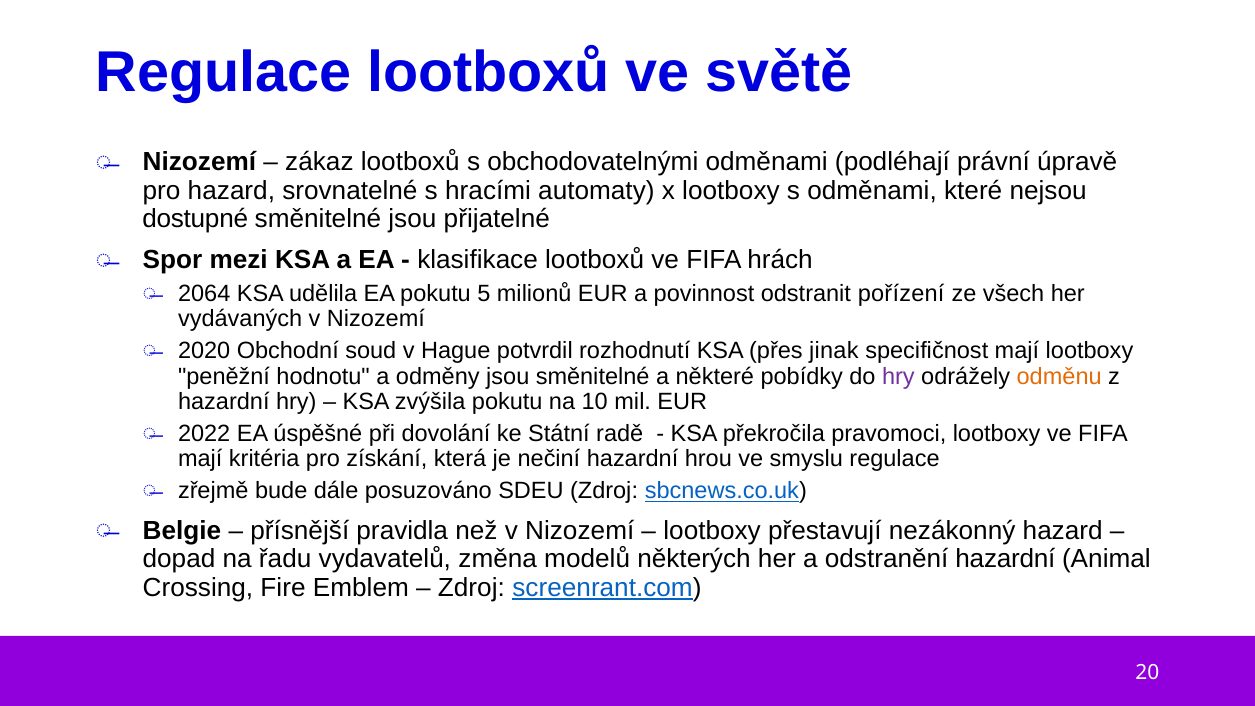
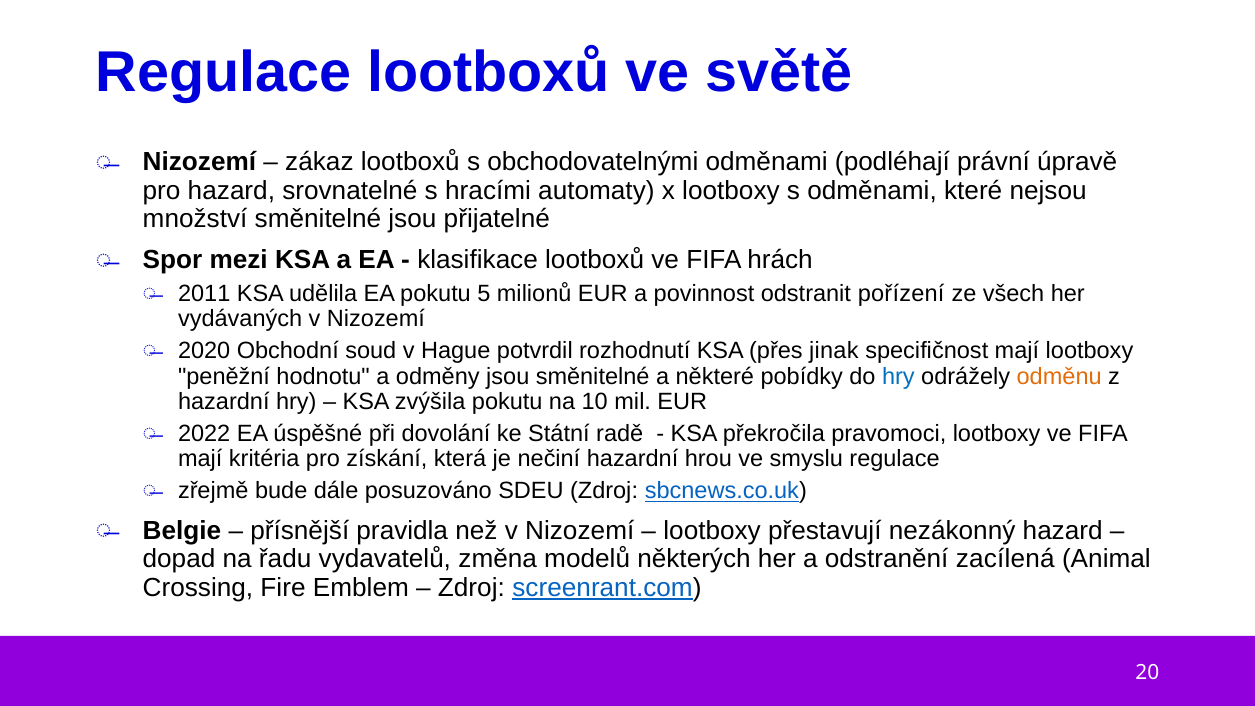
dostupné: dostupné -> množství
2064: 2064 -> 2011
hry at (898, 376) colour: purple -> blue
odstranění hazardní: hazardní -> zacílená
